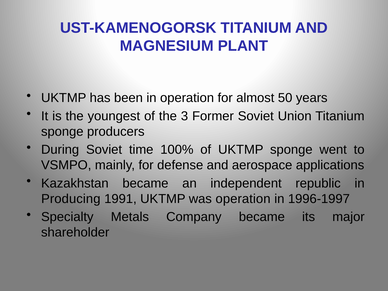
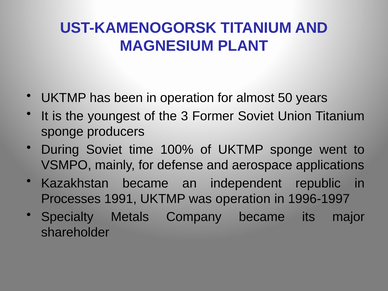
Producing: Producing -> Processes
